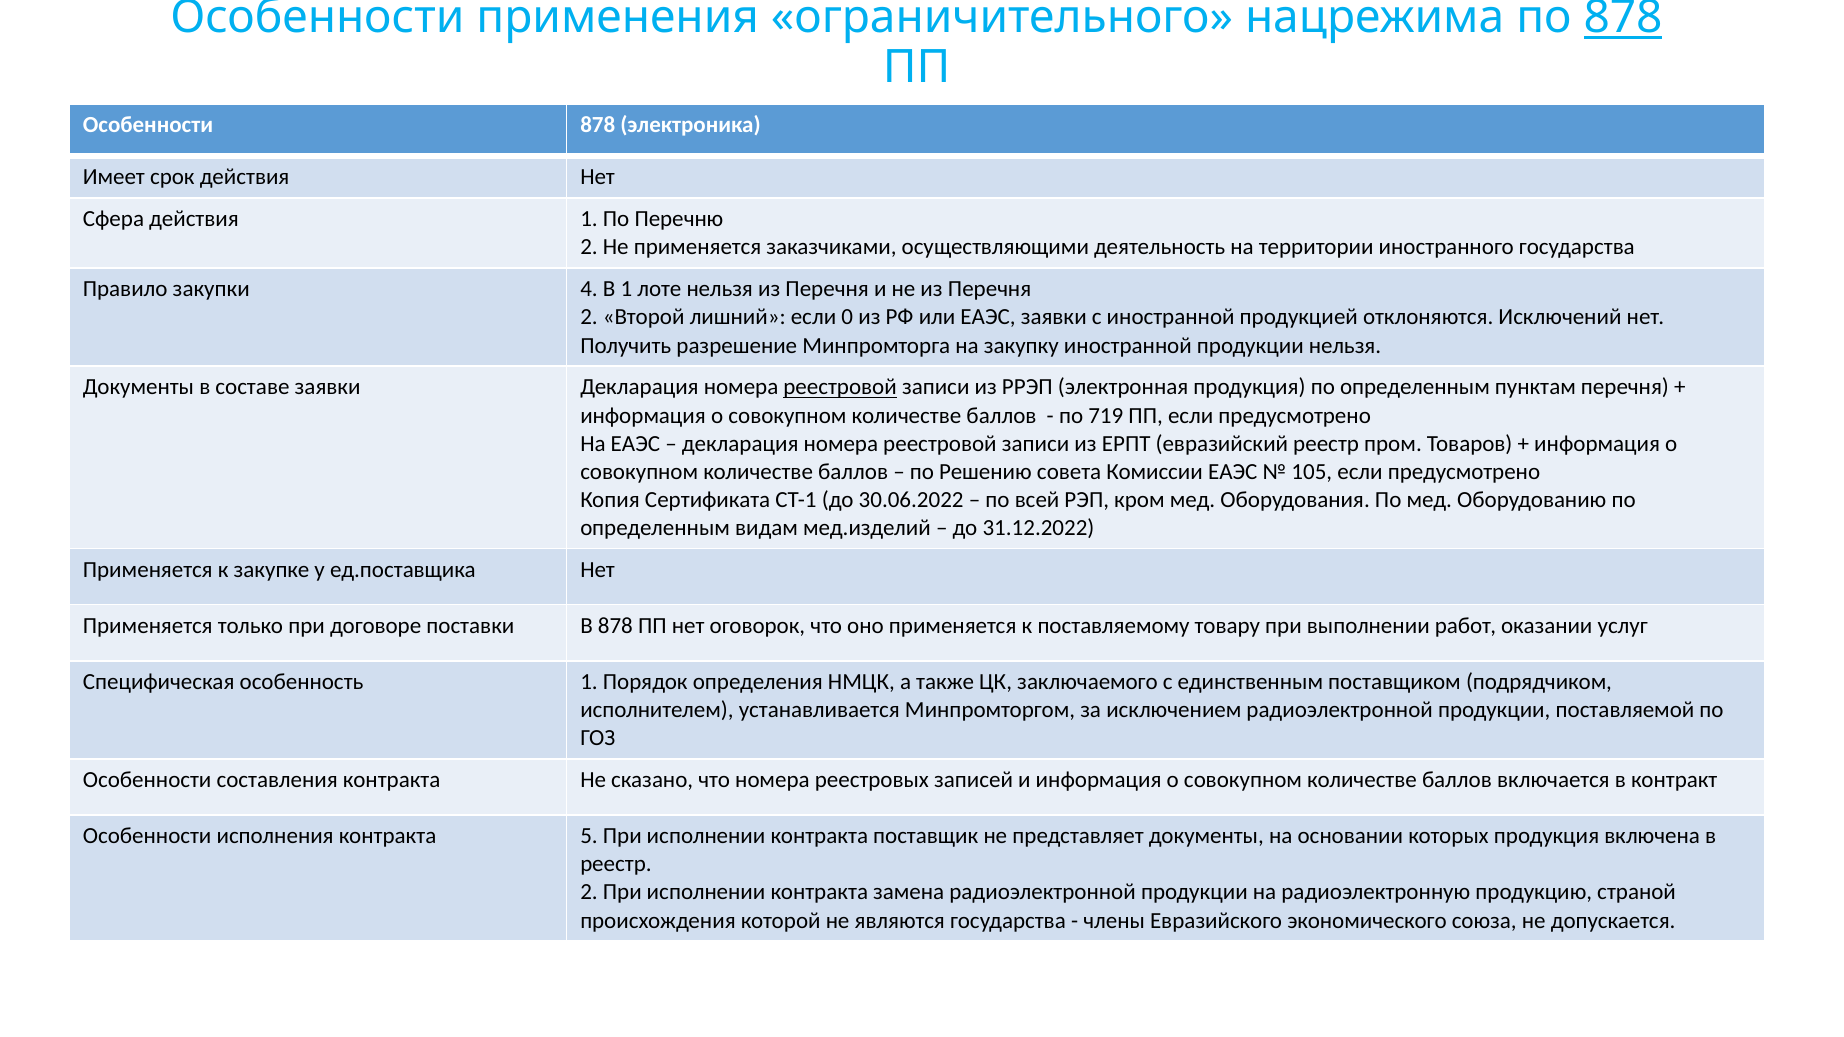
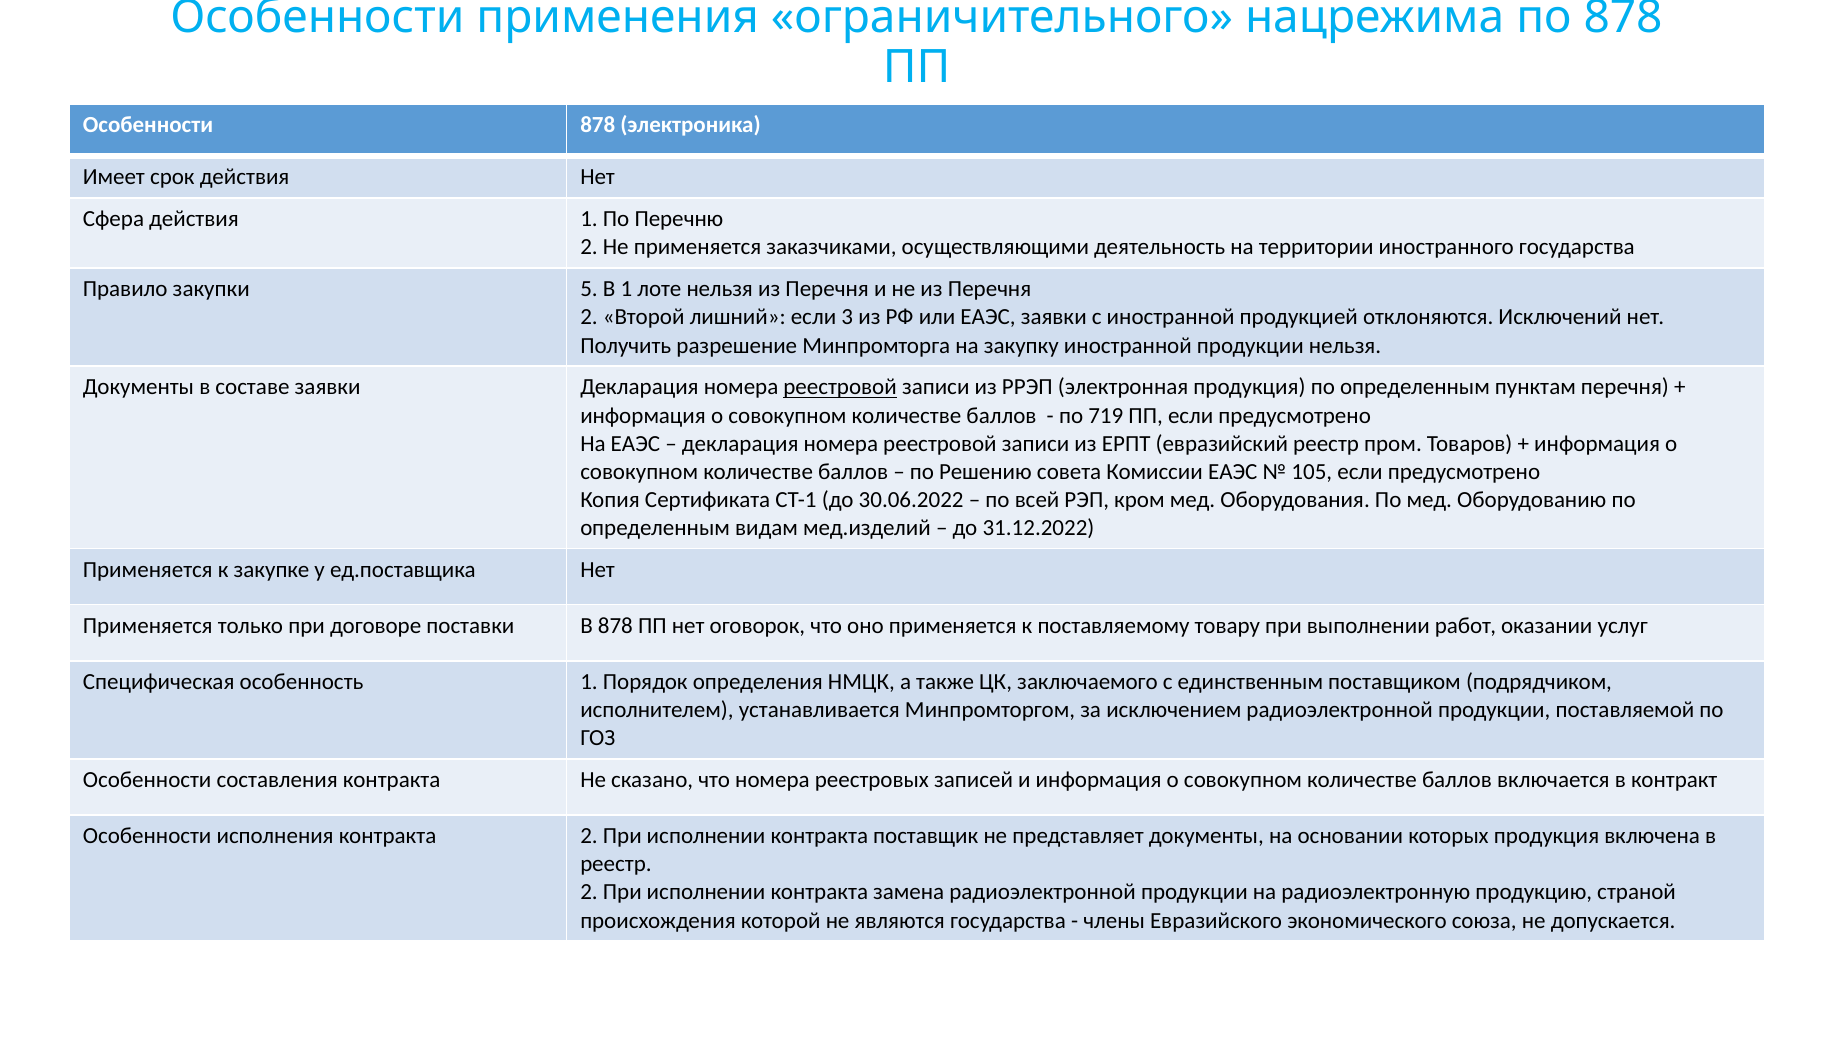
878 at (1623, 18) underline: present -> none
4: 4 -> 5
0: 0 -> 3
контракта 5: 5 -> 2
